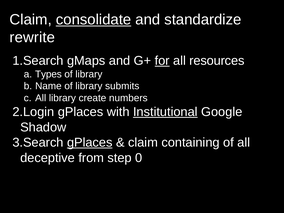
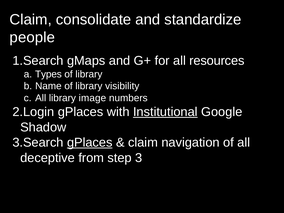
consolidate underline: present -> none
rewrite: rewrite -> people
for underline: present -> none
submits: submits -> visibility
create: create -> image
containing: containing -> navigation
0: 0 -> 3
